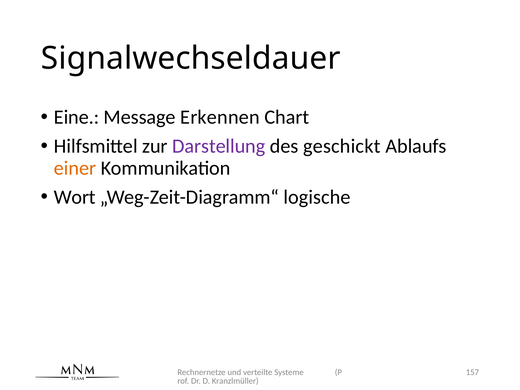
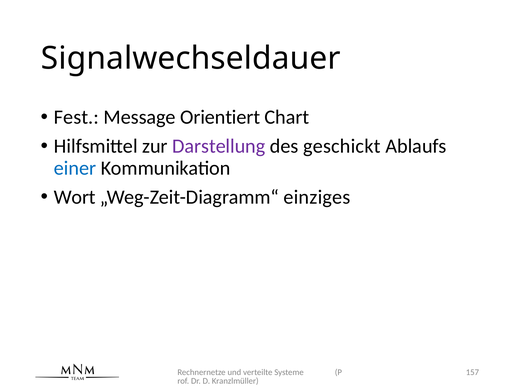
Eine: Eine -> Fest
Erkennen: Erkennen -> Orientiert
einer colour: orange -> blue
logische: logische -> einziges
